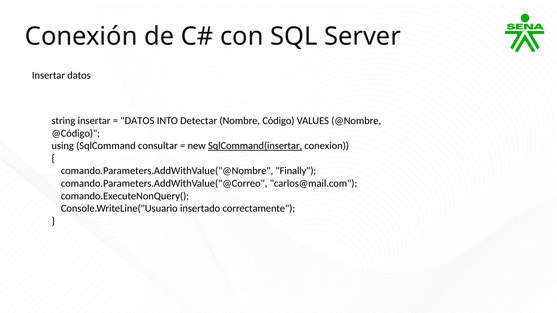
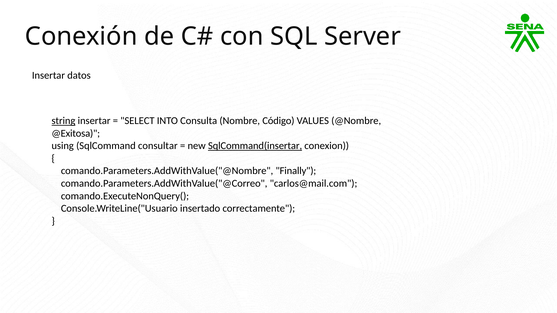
string underline: none -> present
DATOS at (137, 121): DATOS -> SELECT
Detectar: Detectar -> Consulta
@Código: @Código -> @Exitosa
